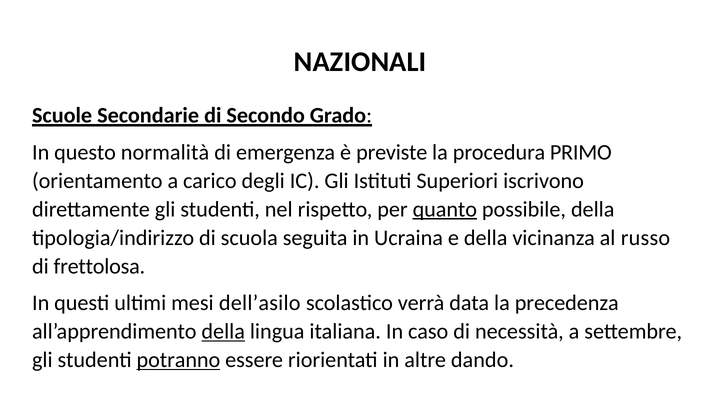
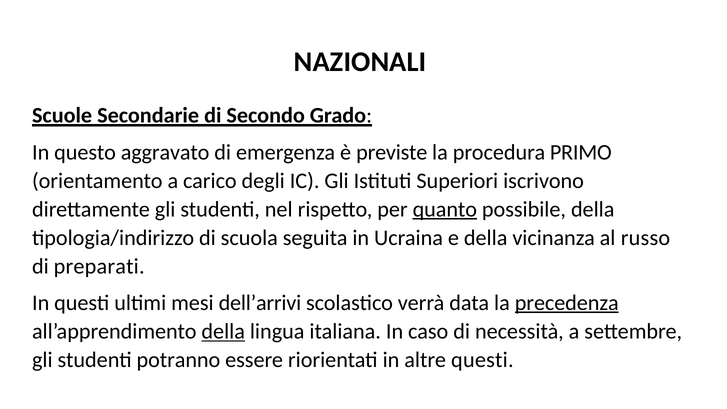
normalità: normalità -> aggravato
frettolosa: frettolosa -> preparati
dell’asilo: dell’asilo -> dell’arrivi
precedenza underline: none -> present
potranno underline: present -> none
altre dando: dando -> questi
